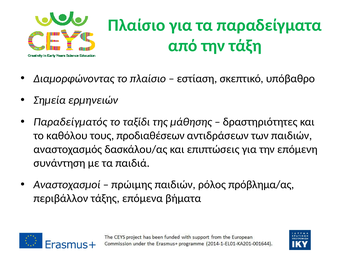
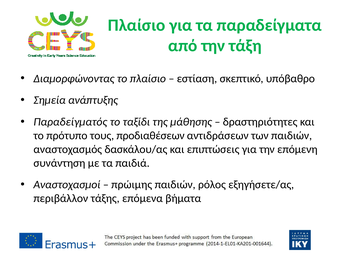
ερμηνειών: ερμηνειών -> ανάπτυξης
καθόλου: καθόλου -> πρότυπο
πρόβλημα/ας: πρόβλημα/ας -> εξηγήσετε/ας
